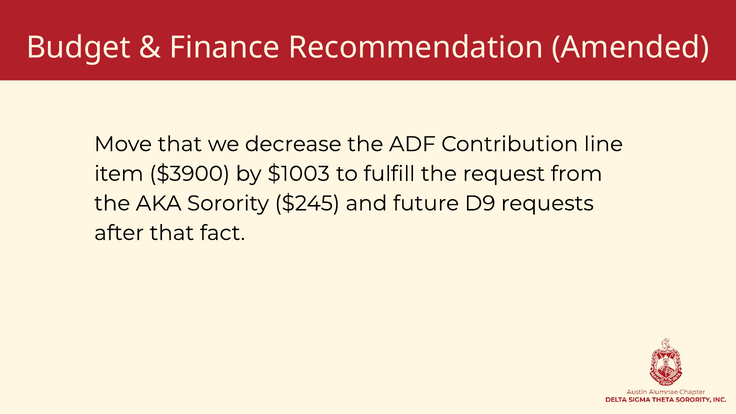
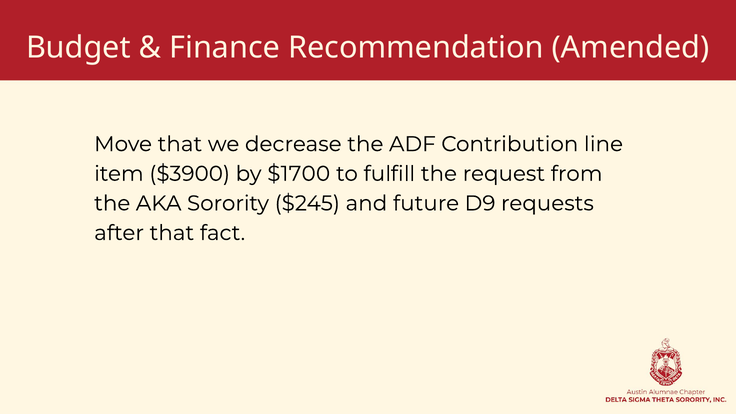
$1003: $1003 -> $1700
